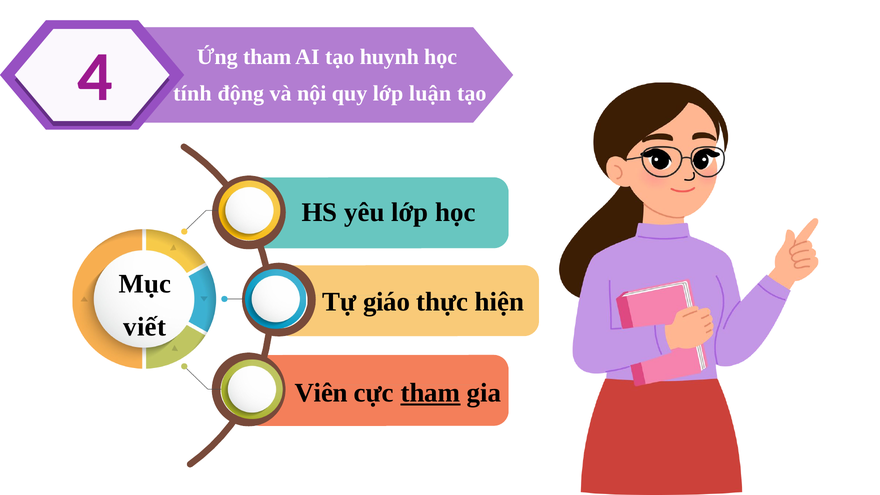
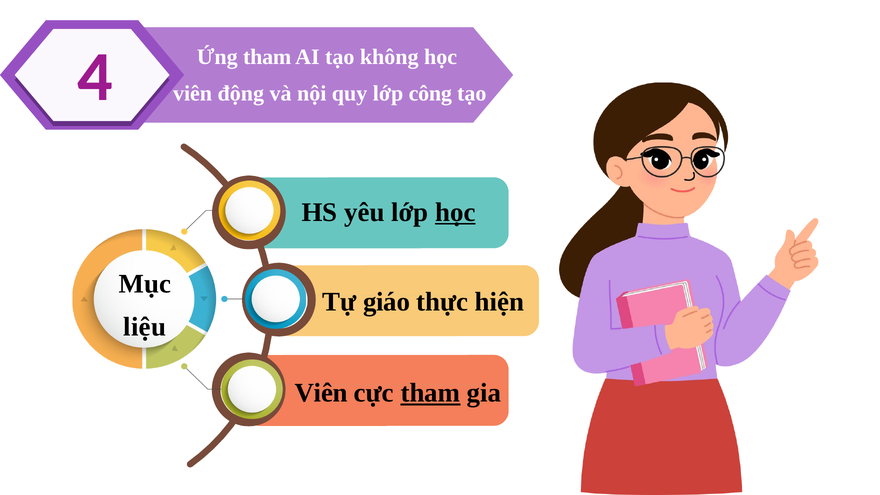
huynh: huynh -> không
tính at (192, 94): tính -> viên
luận: luận -> công
học at (455, 212) underline: none -> present
viết: viết -> liệu
